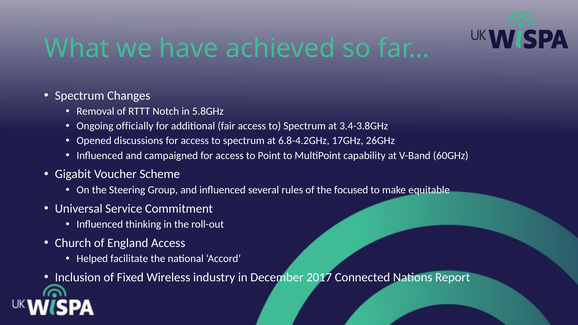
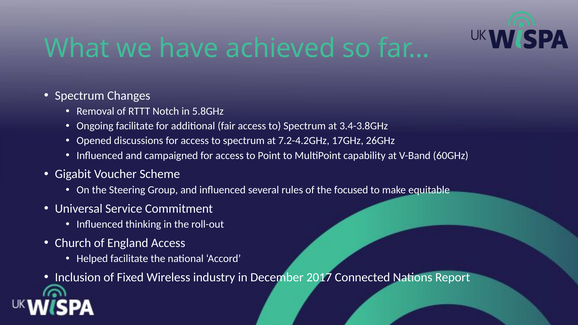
Ongoing officially: officially -> facilitate
6.8-4.2GHz: 6.8-4.2GHz -> 7.2-4.2GHz
